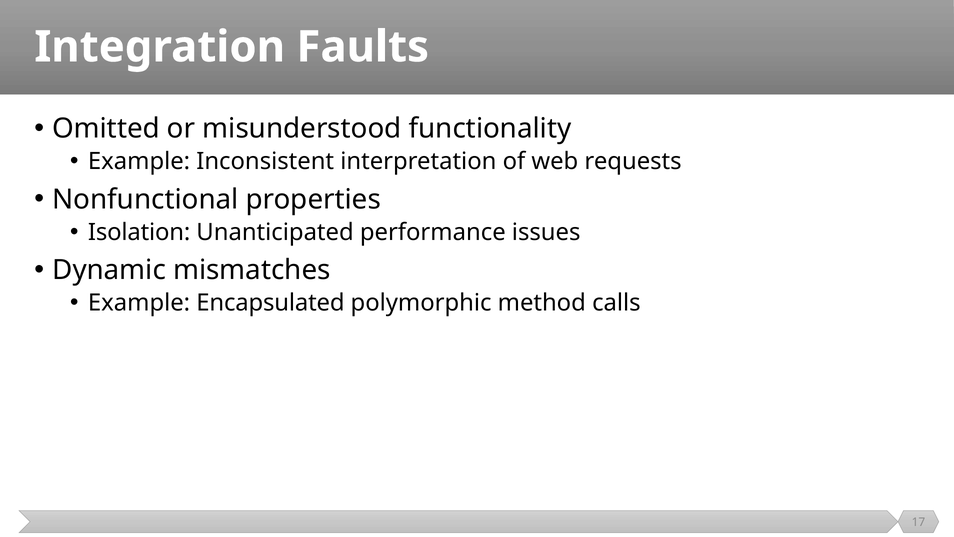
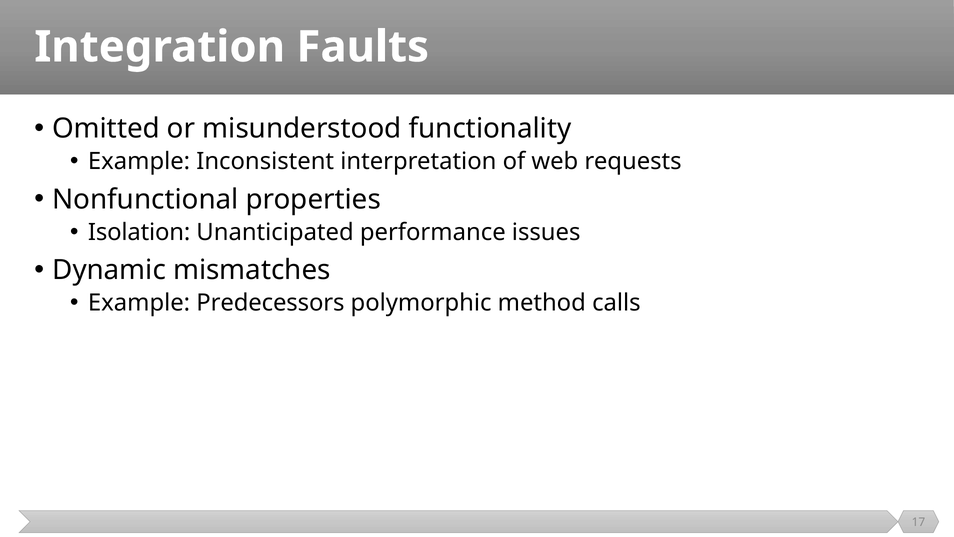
Encapsulated: Encapsulated -> Predecessors
